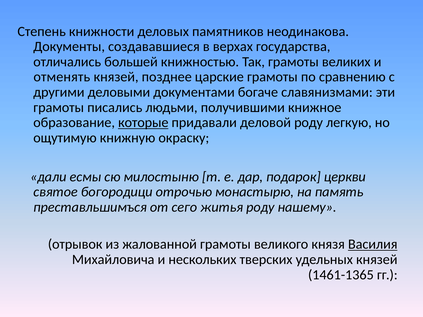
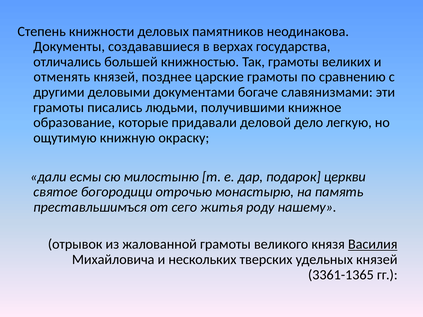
которые underline: present -> none
деловой роду: роду -> дело
1461-1365: 1461-1365 -> 3361-1365
